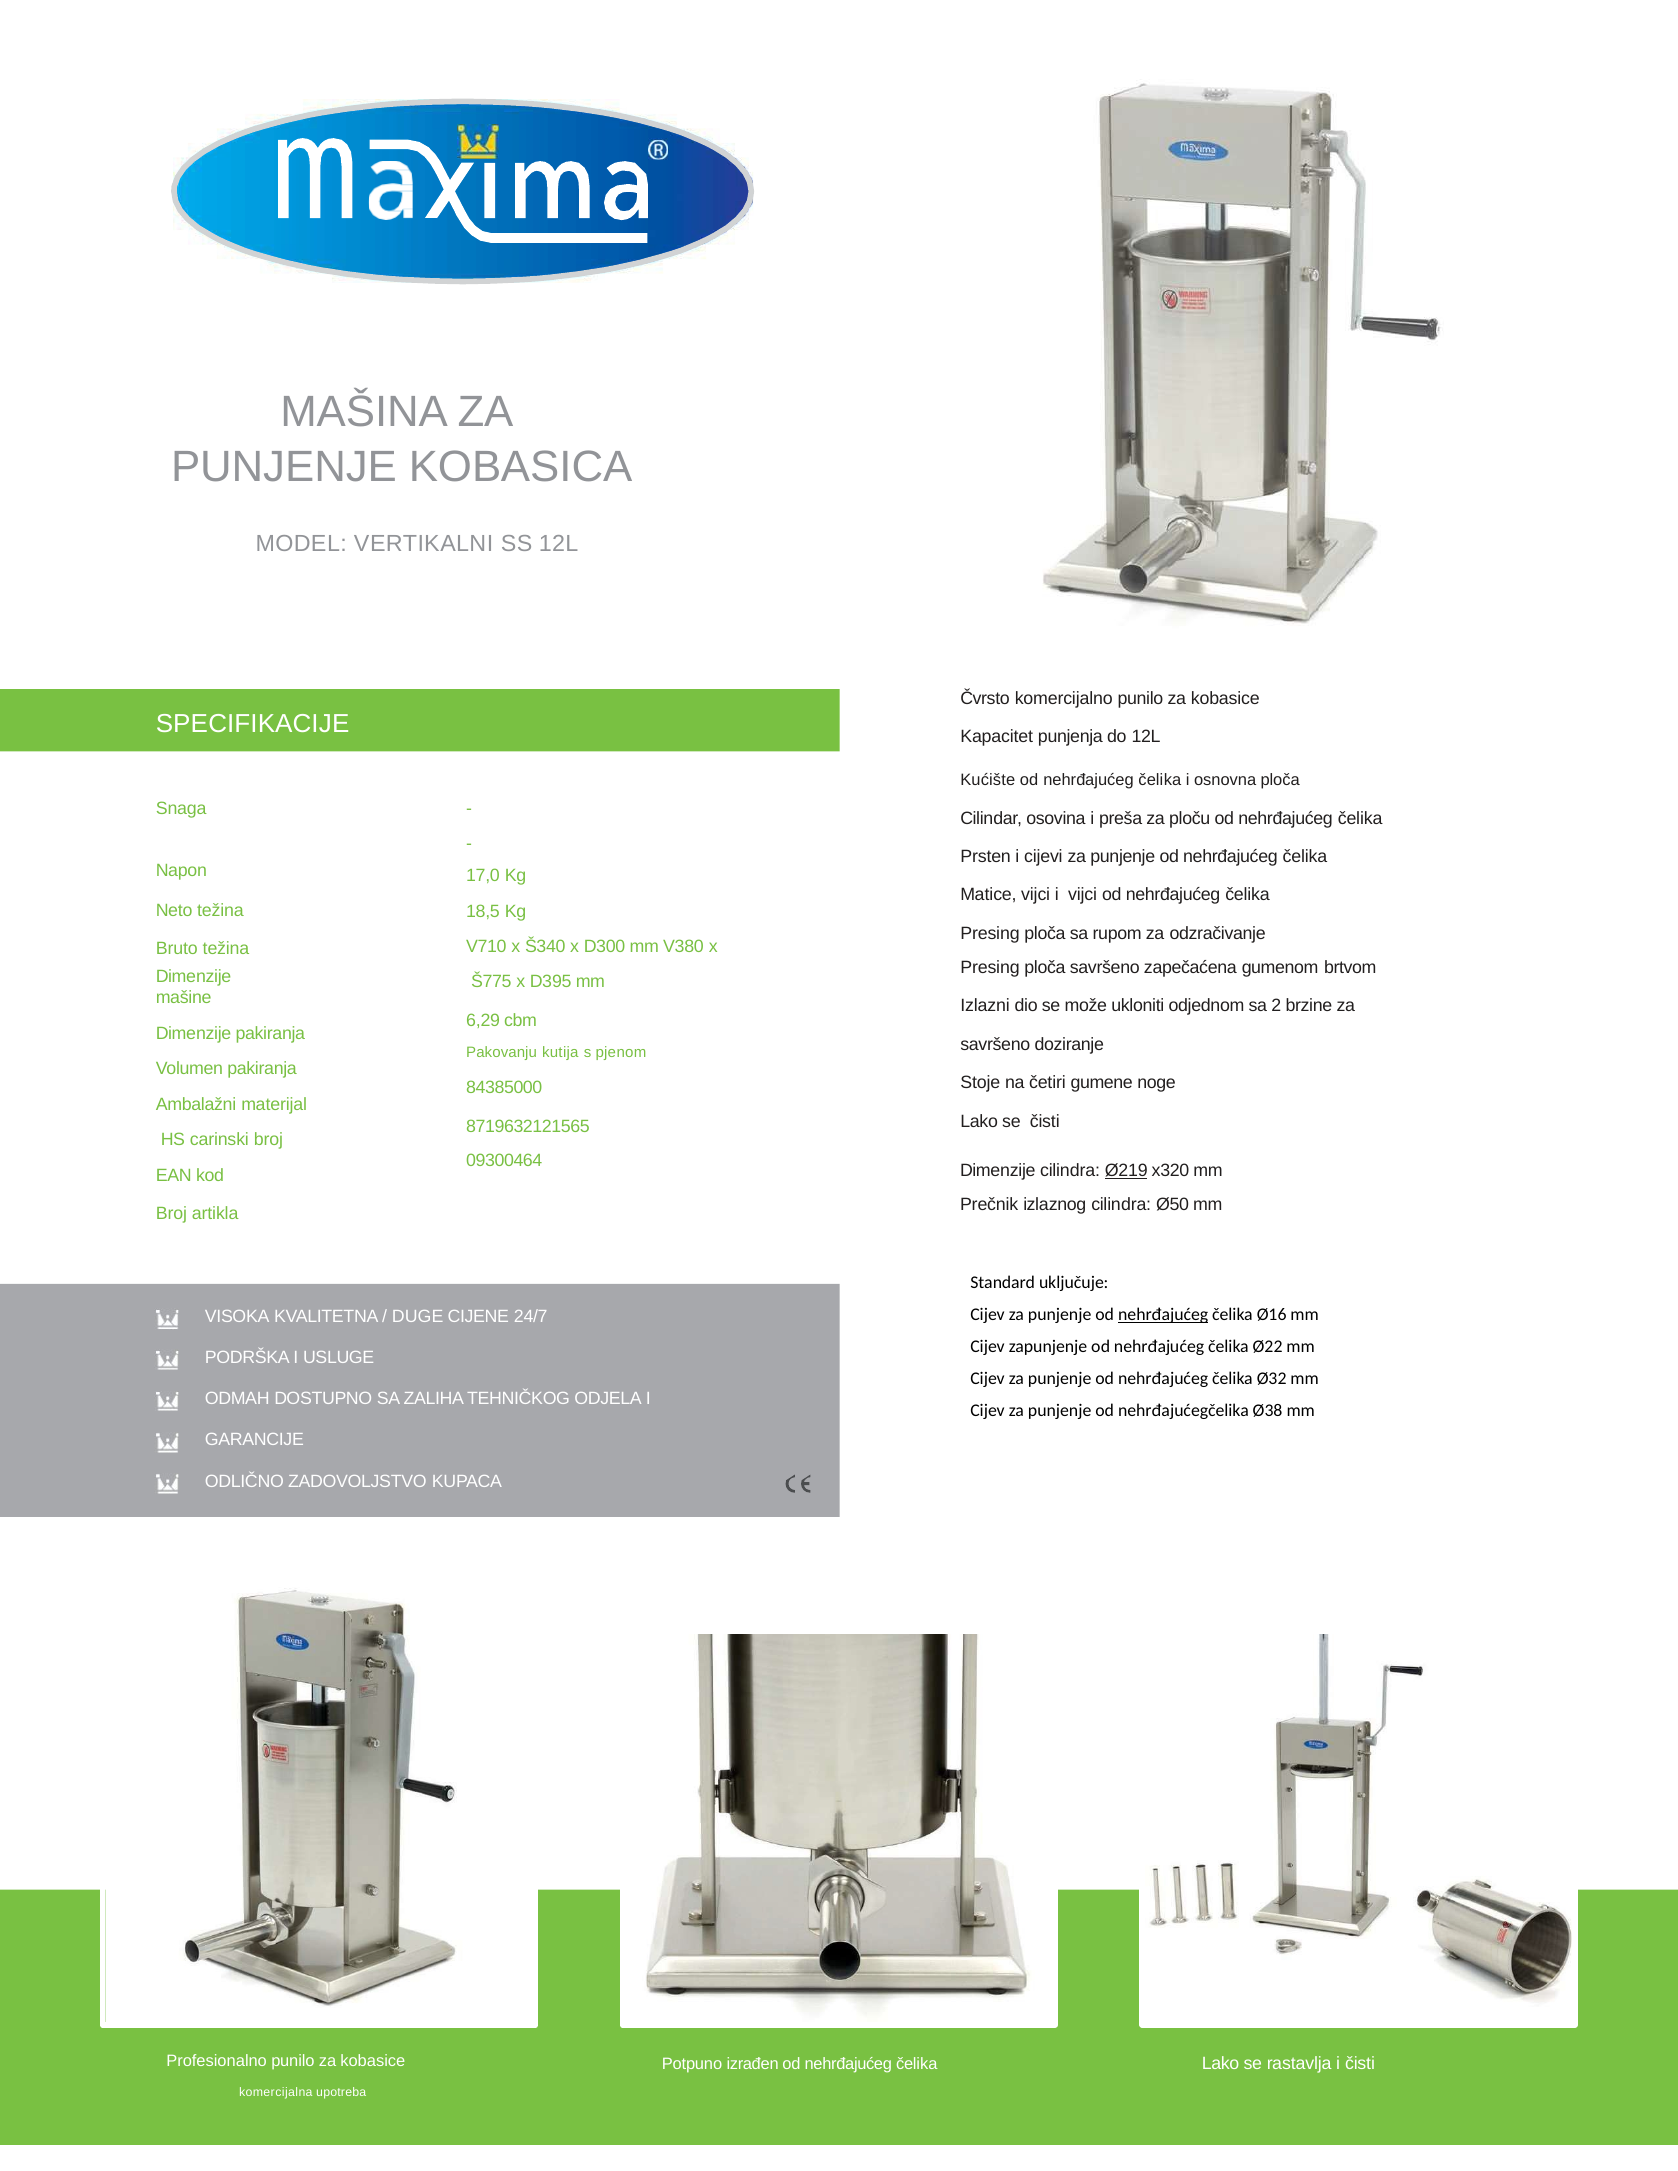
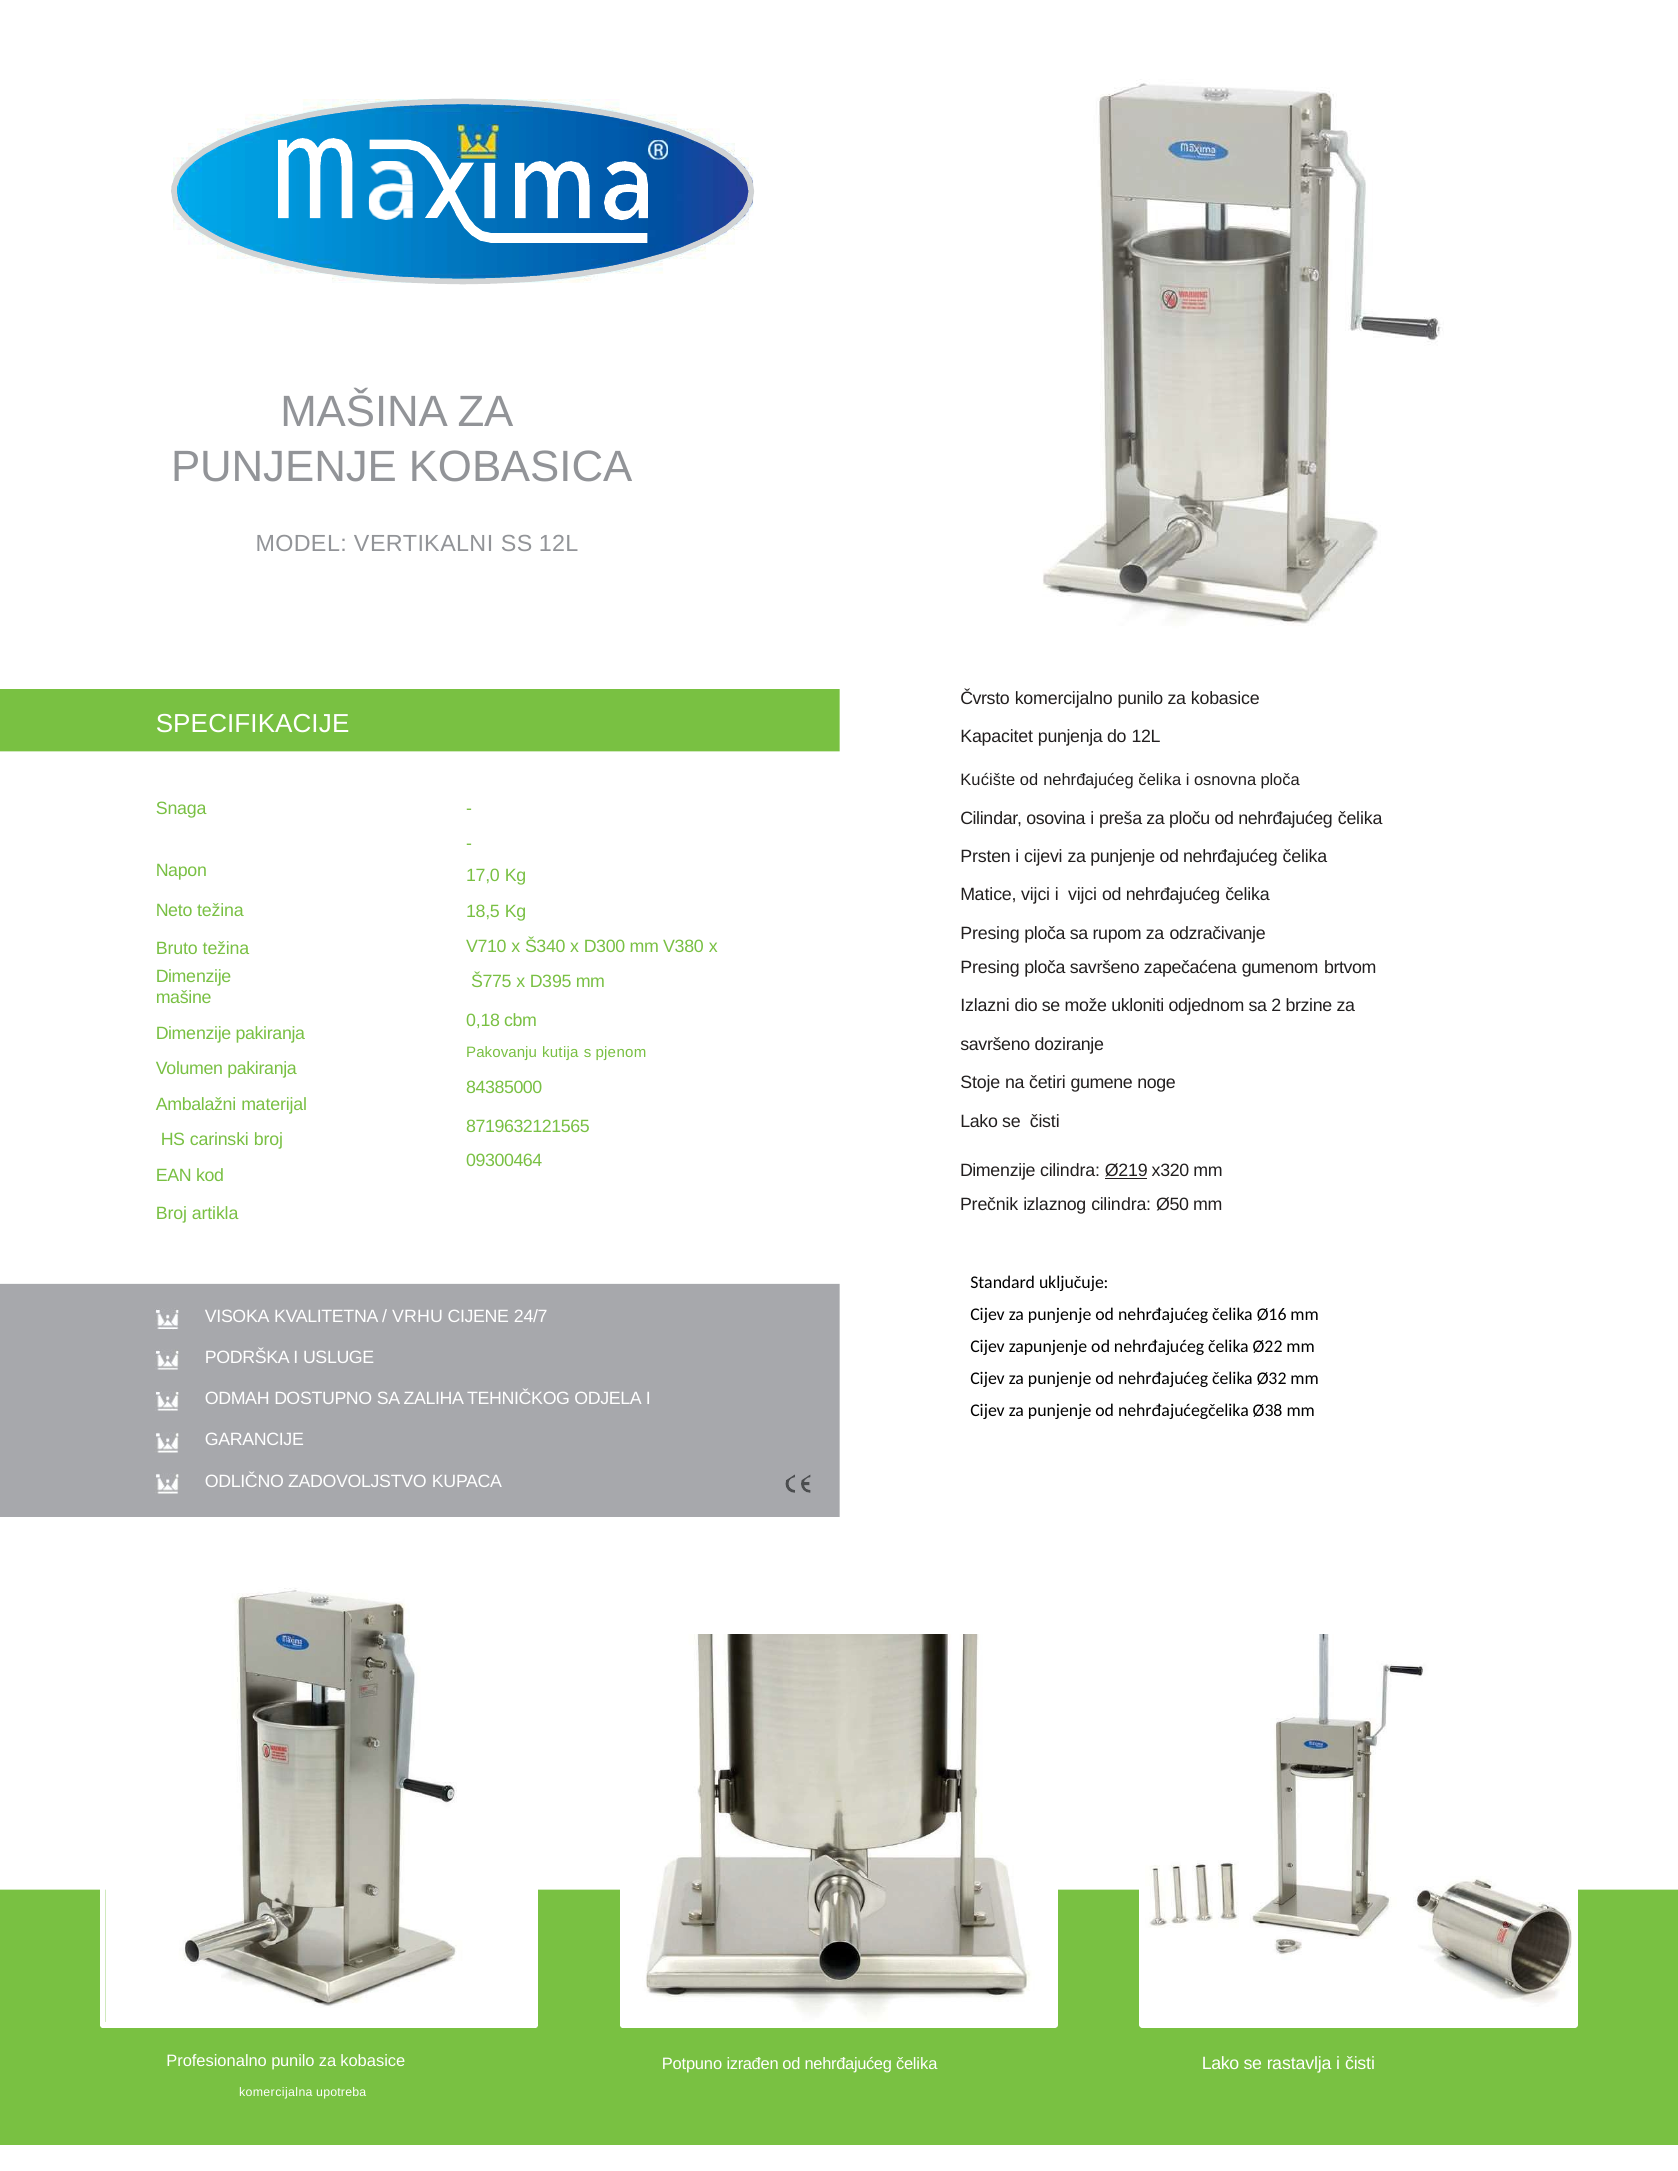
6,29: 6,29 -> 0,18
nehrđajućeg at (1163, 1315) underline: present -> none
DUGE: DUGE -> VRHU
